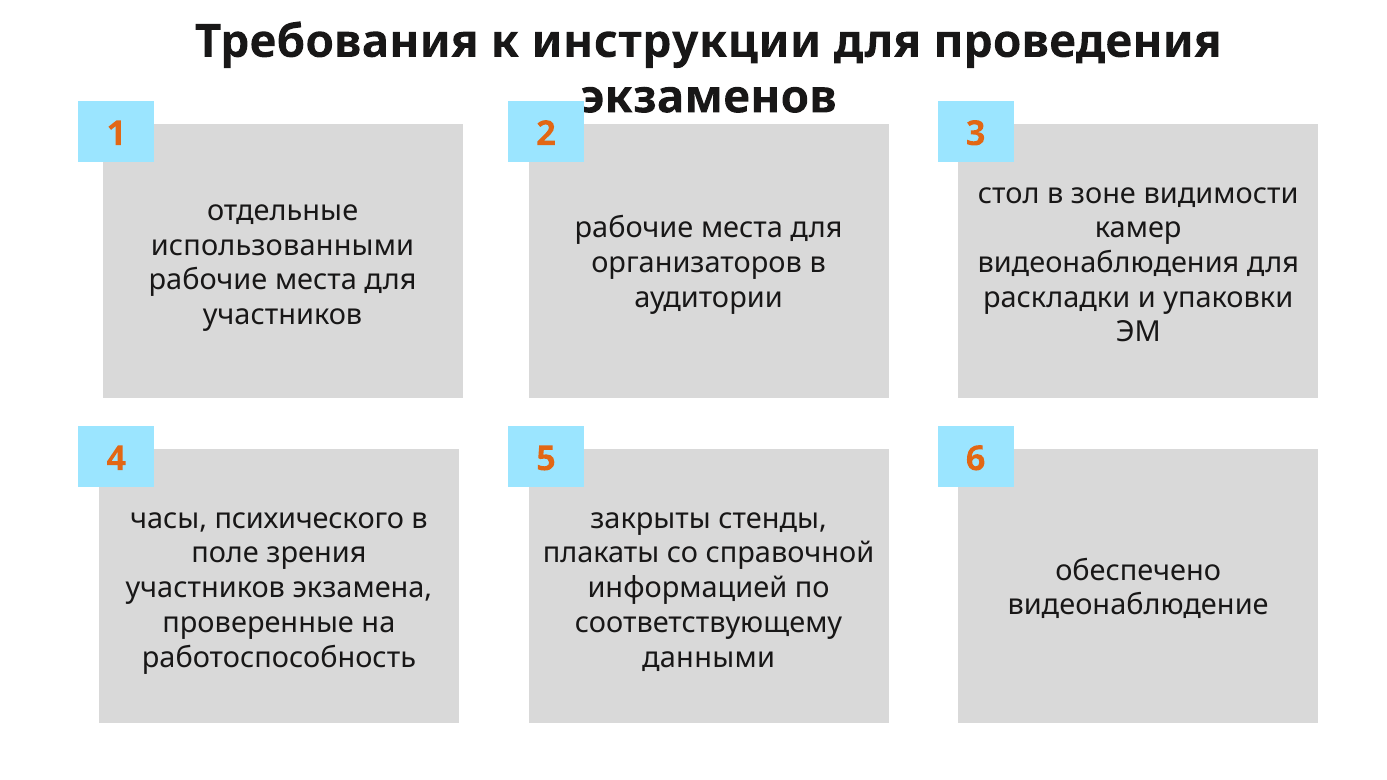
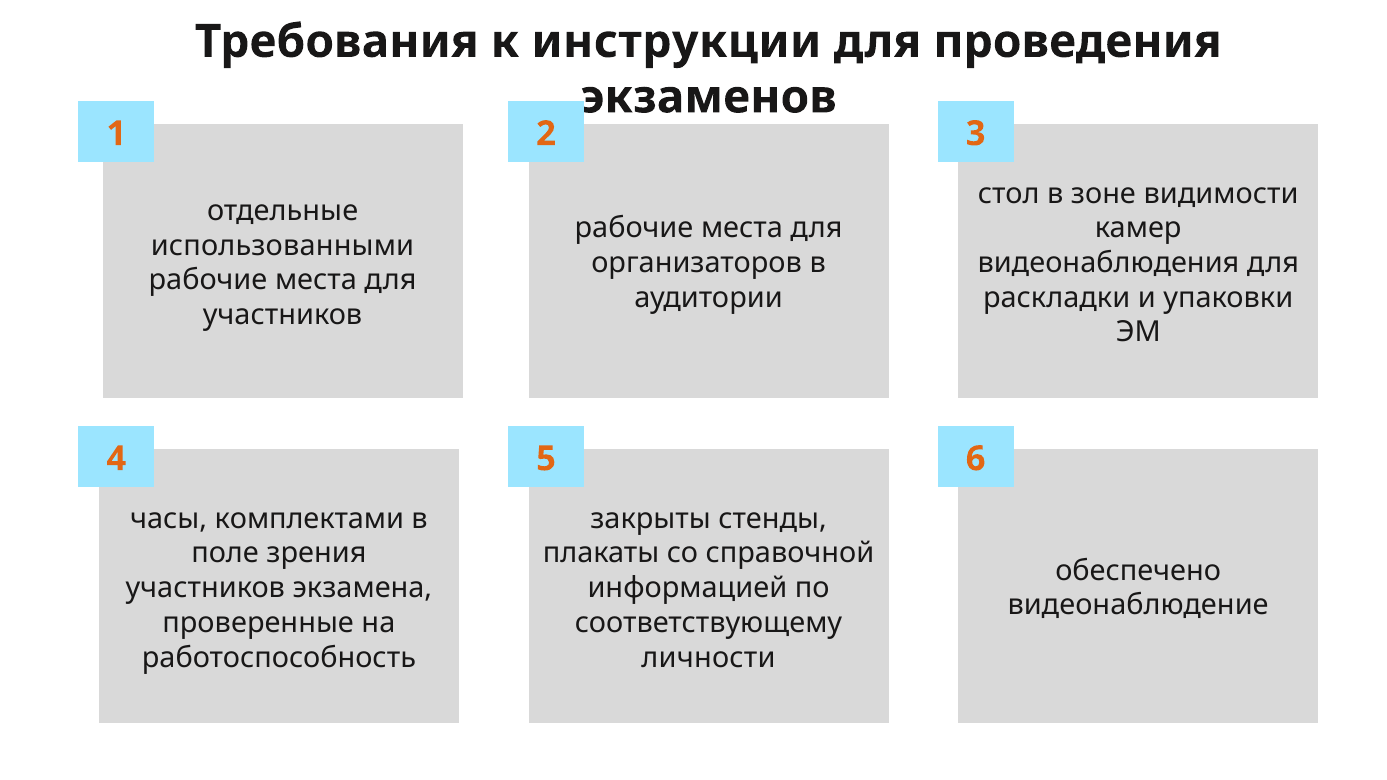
психического: психического -> комплектами
данными: данными -> личности
